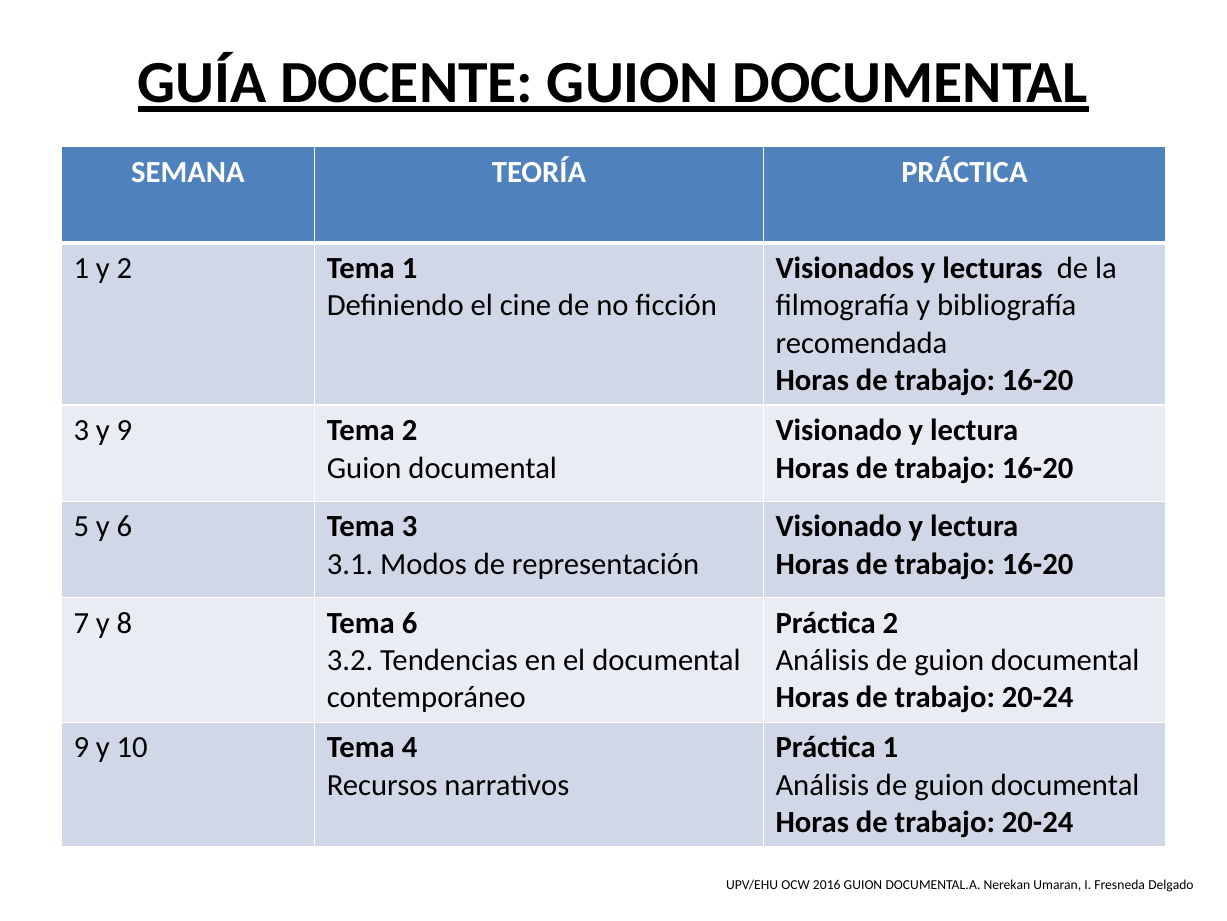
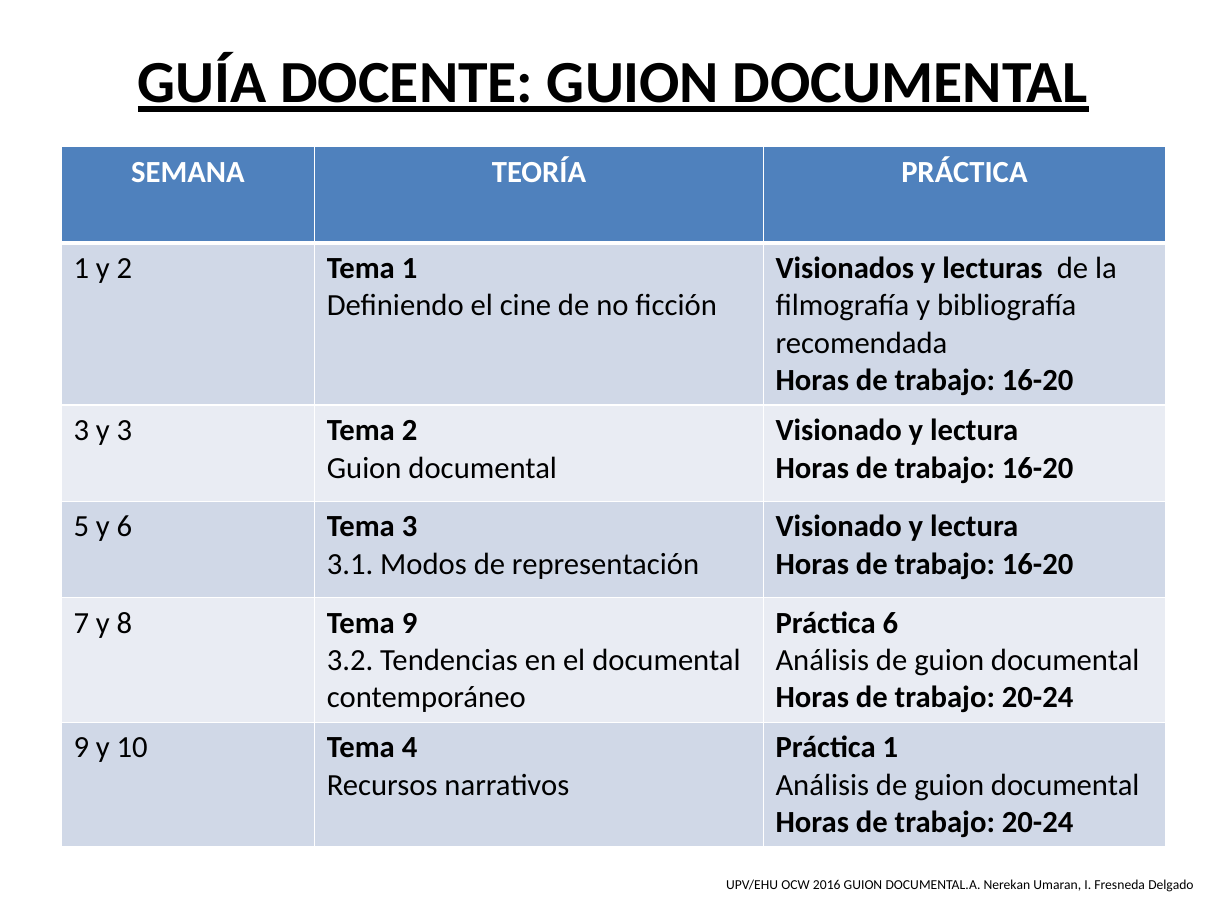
y 9: 9 -> 3
Tema 6: 6 -> 9
Práctica 2: 2 -> 6
